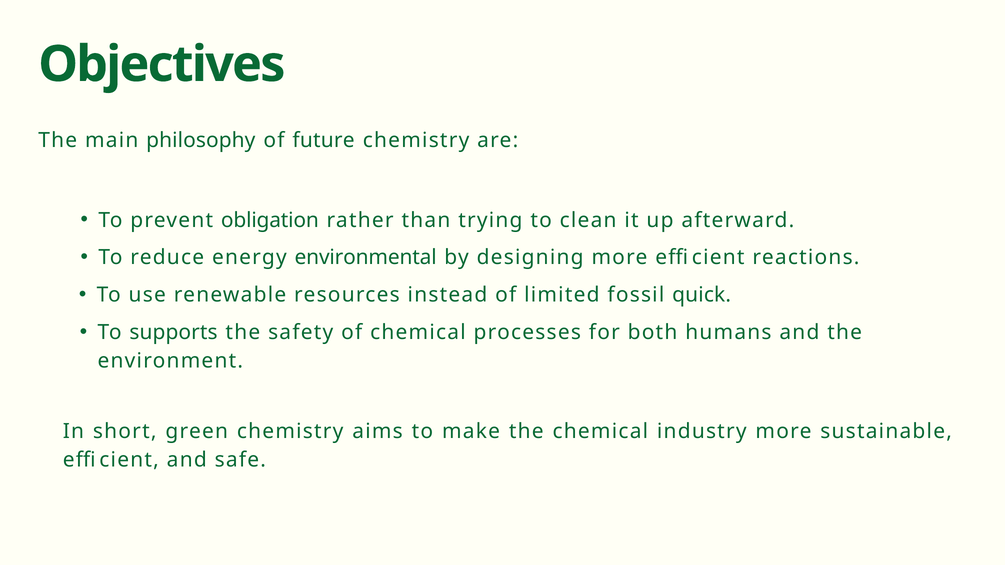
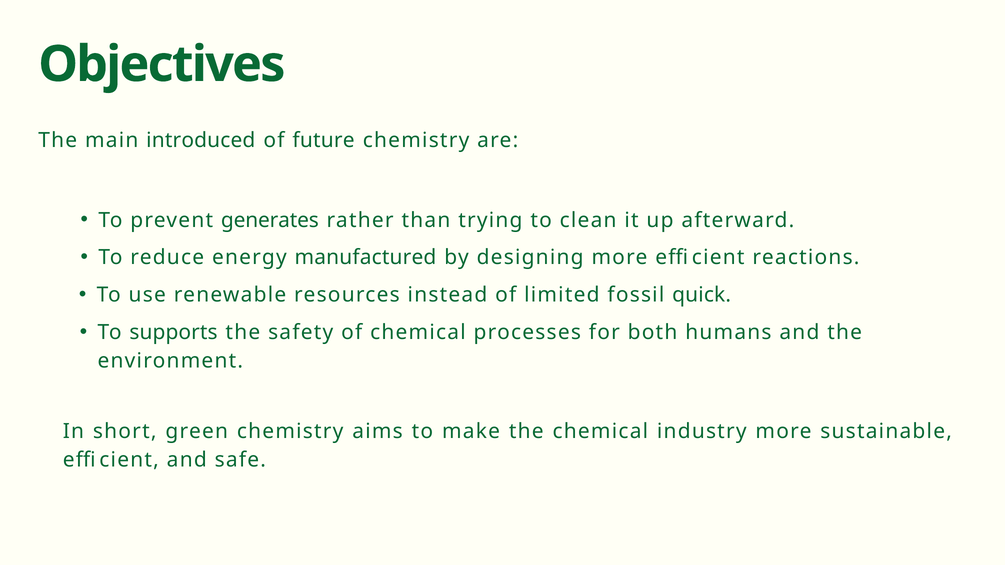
philosophy: philosophy -> introduced
obligation: obligation -> generates
environmental: environmental -> manufactured
